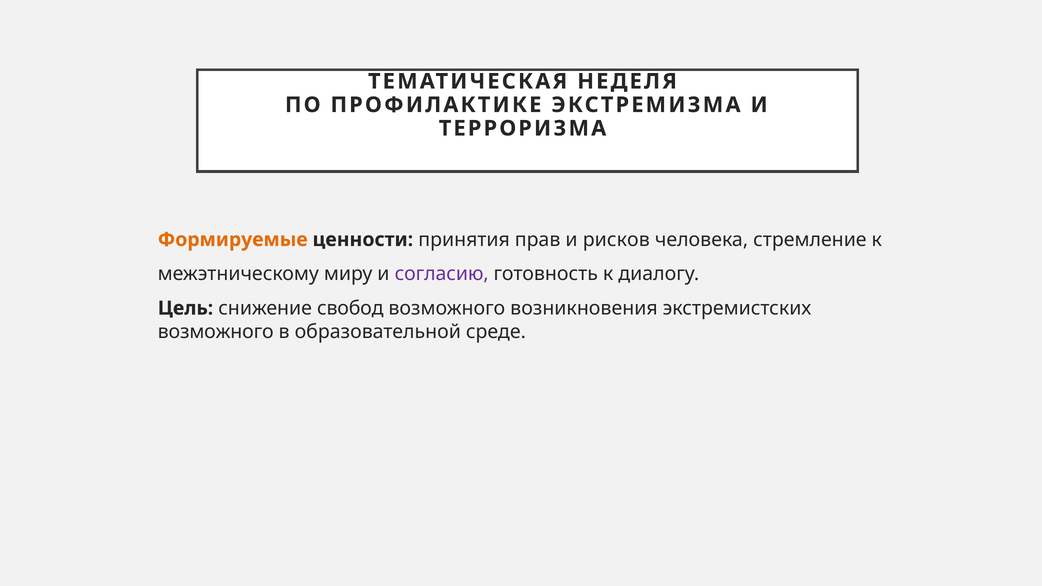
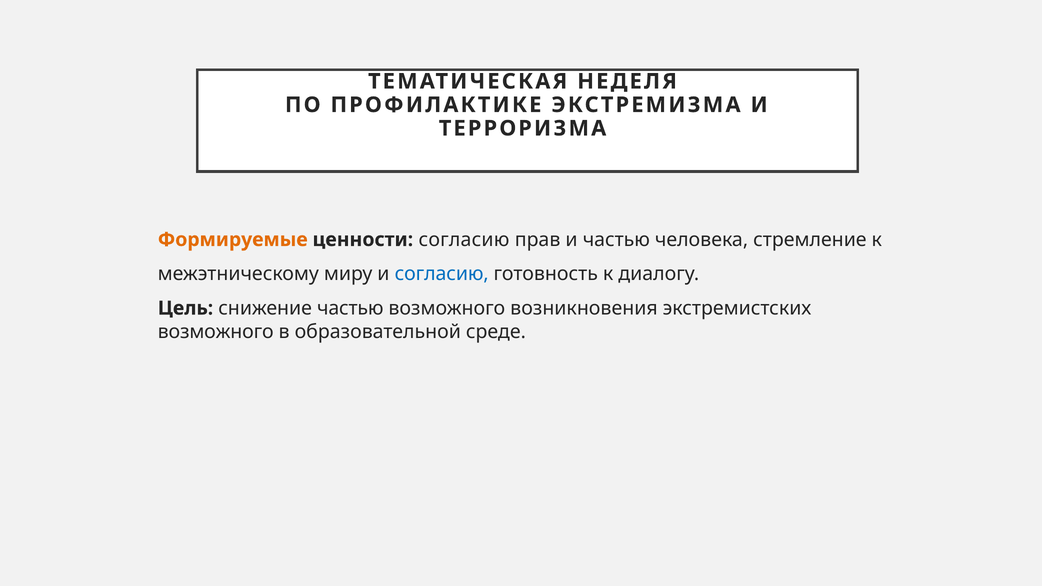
ценности принятия: принятия -> согласию
и рисков: рисков -> частью
согласию at (442, 274) colour: purple -> blue
снижение свобод: свобод -> частью
